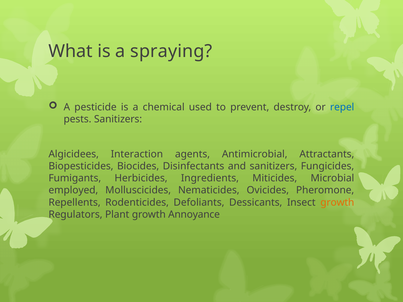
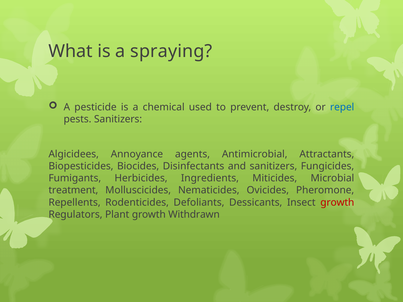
Interaction: Interaction -> Annoyance
employed: employed -> treatment
growth at (337, 203) colour: orange -> red
Annoyance: Annoyance -> Withdrawn
